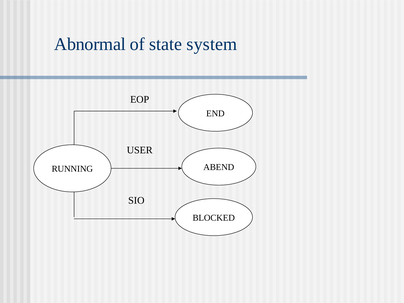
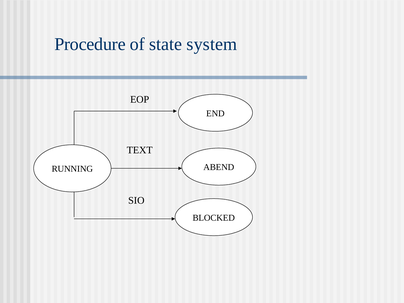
Abnormal: Abnormal -> Procedure
USER: USER -> TEXT
